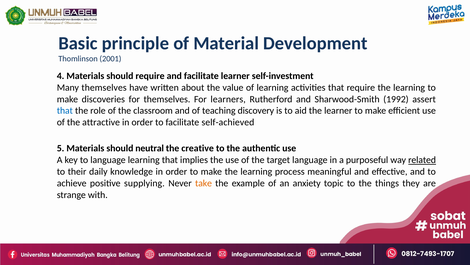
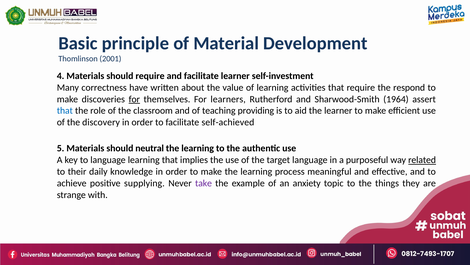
Many themselves: themselves -> correctness
require the learning: learning -> respond
for at (134, 99) underline: none -> present
1992: 1992 -> 1964
discovery: discovery -> providing
attractive: attractive -> discovery
creative at (198, 148): creative -> learning
take colour: orange -> purple
